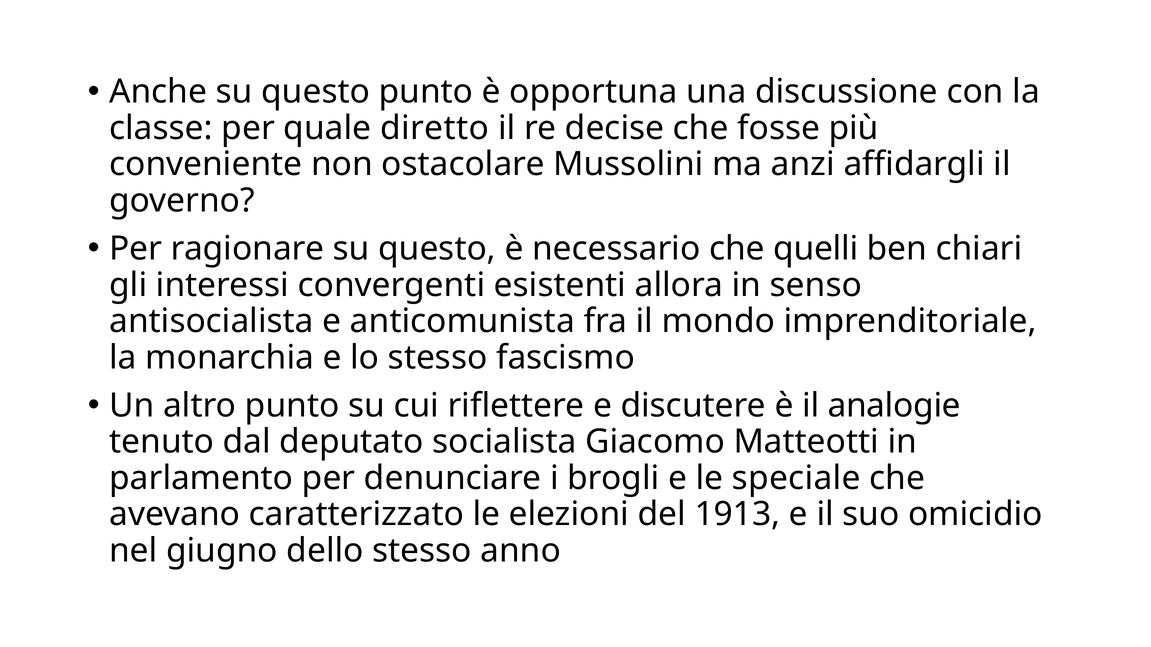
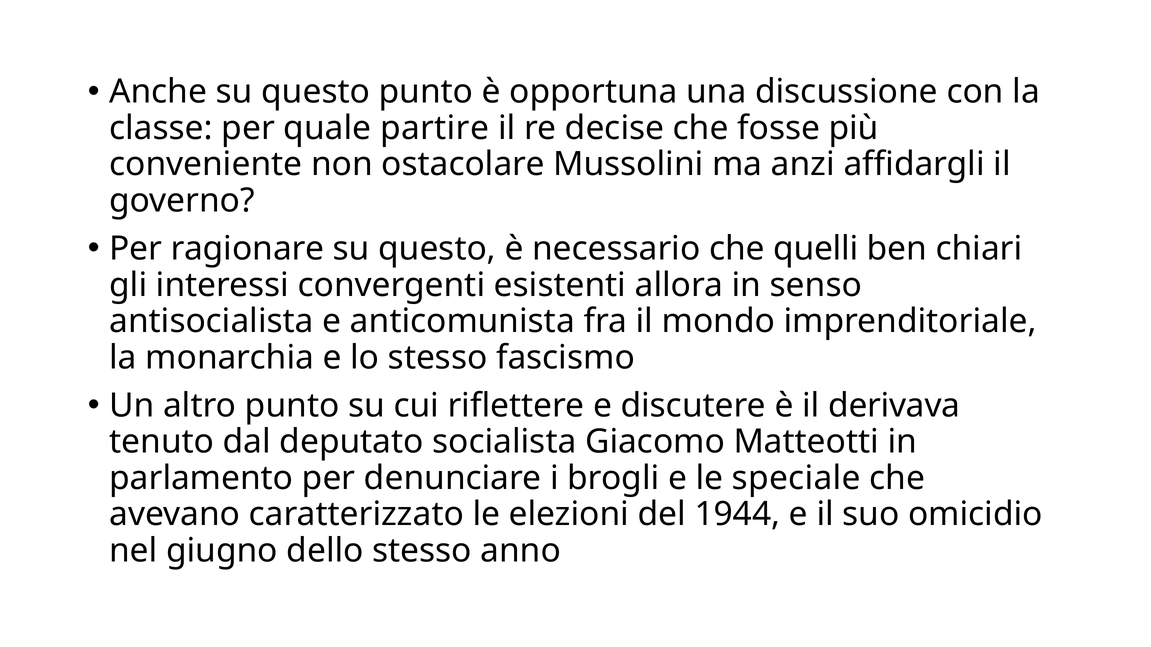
diretto: diretto -> partire
analogie: analogie -> derivava
1913: 1913 -> 1944
